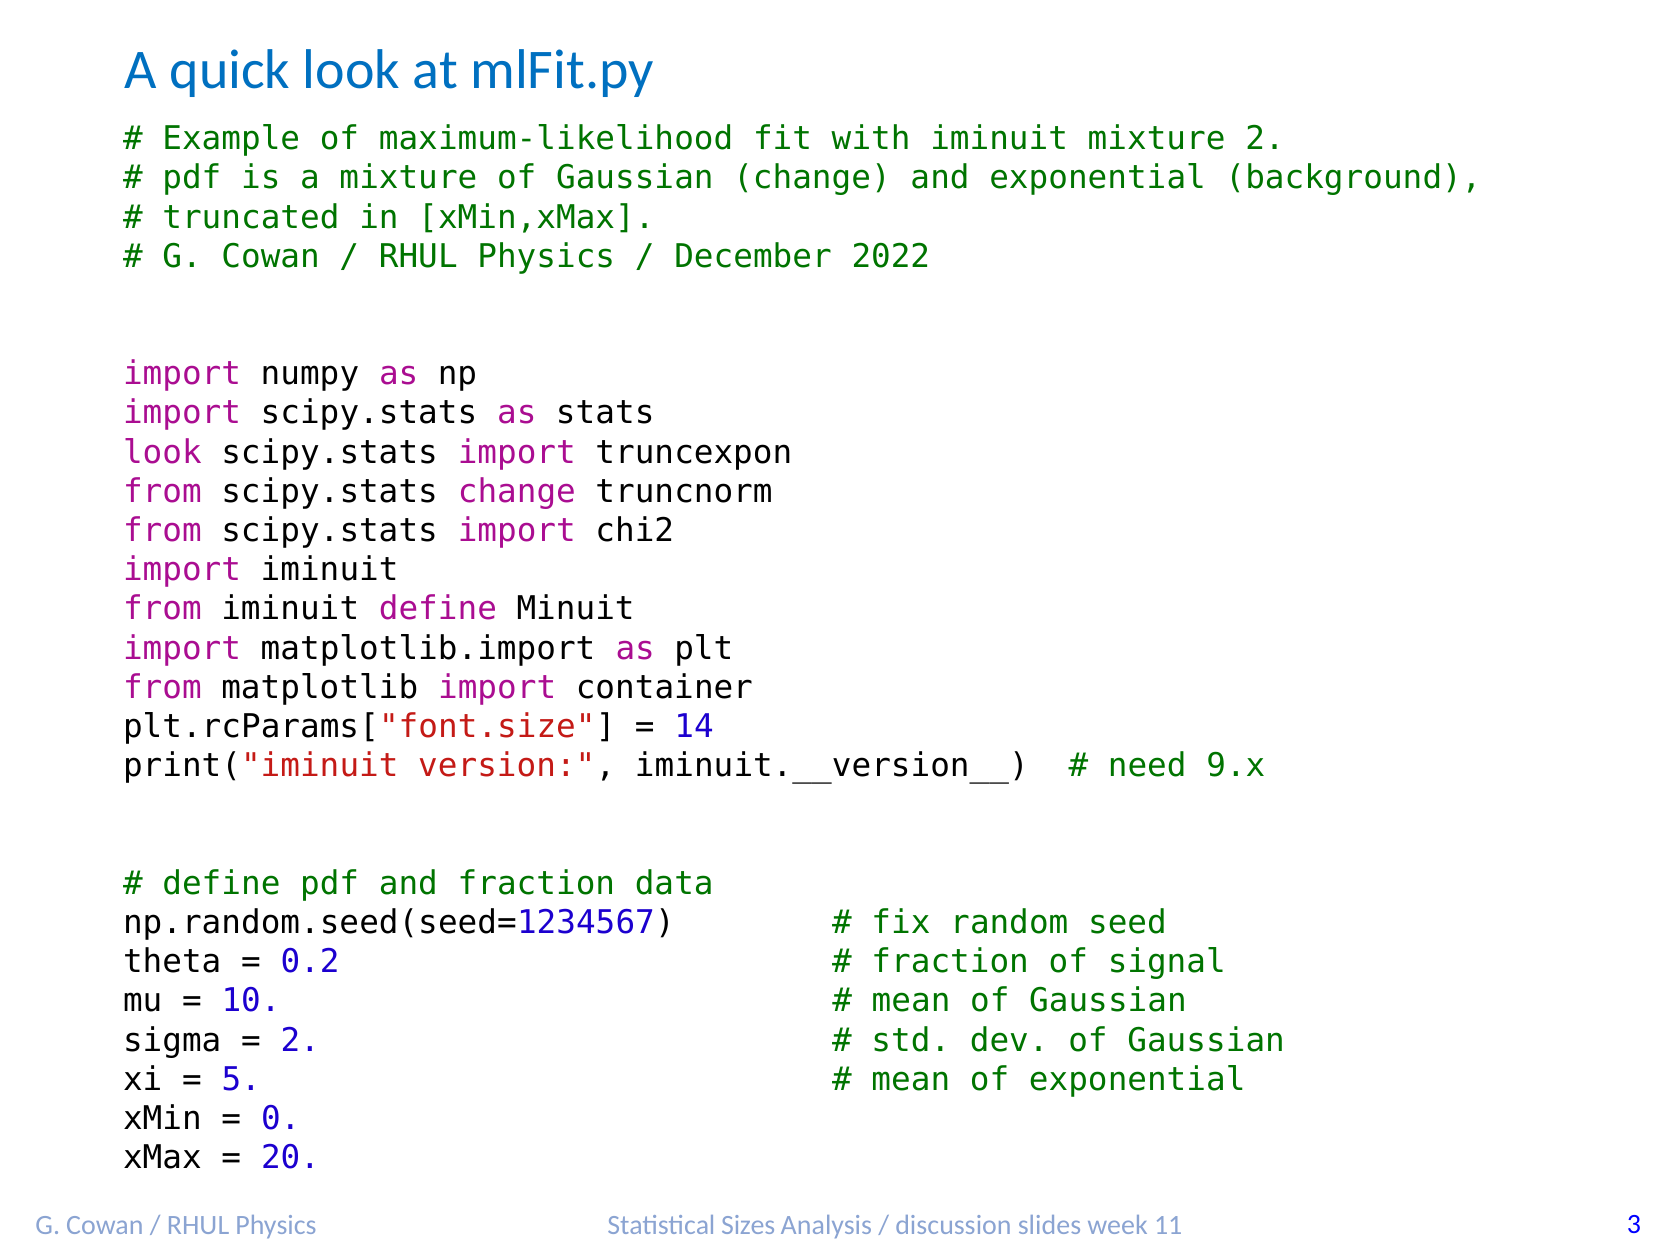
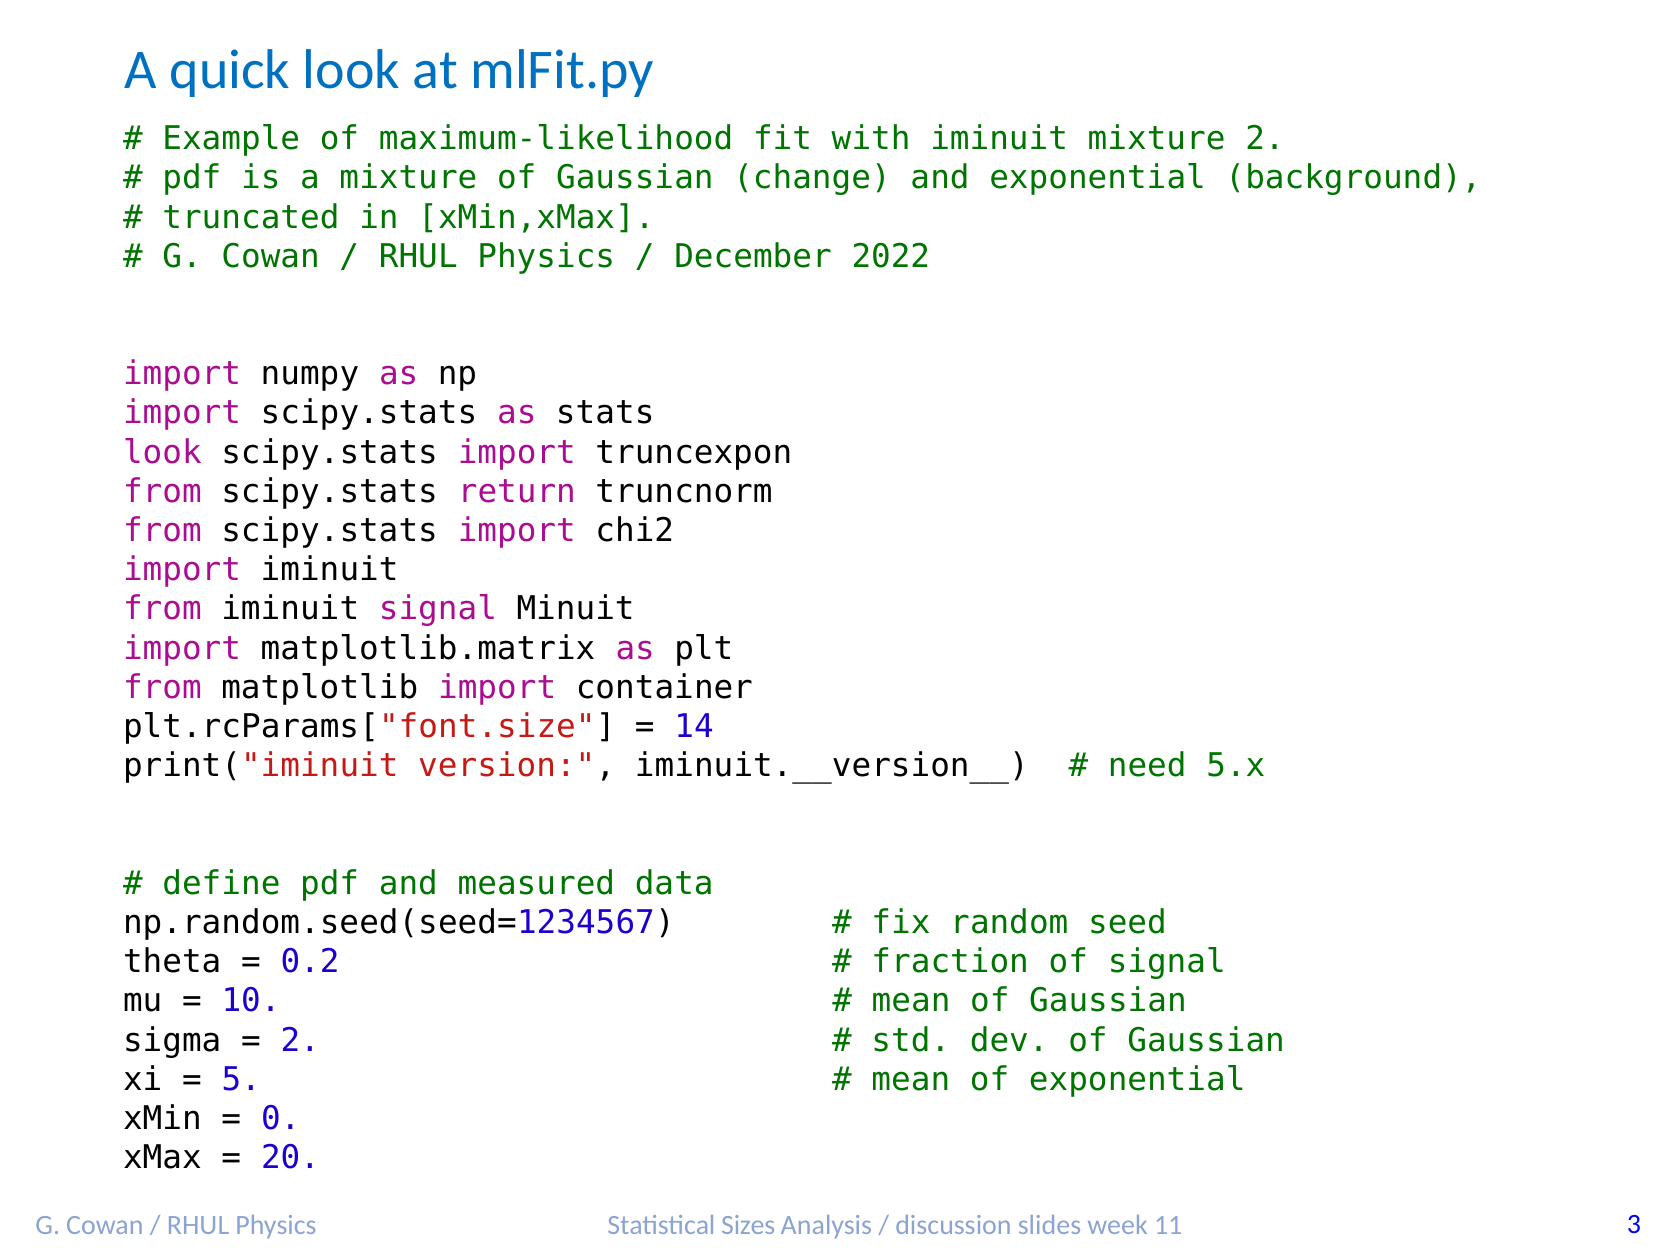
scipy.stats change: change -> return
iminuit define: define -> signal
matplotlib.import: matplotlib.import -> matplotlib.matrix
9.x: 9.x -> 5.x
and fraction: fraction -> measured
